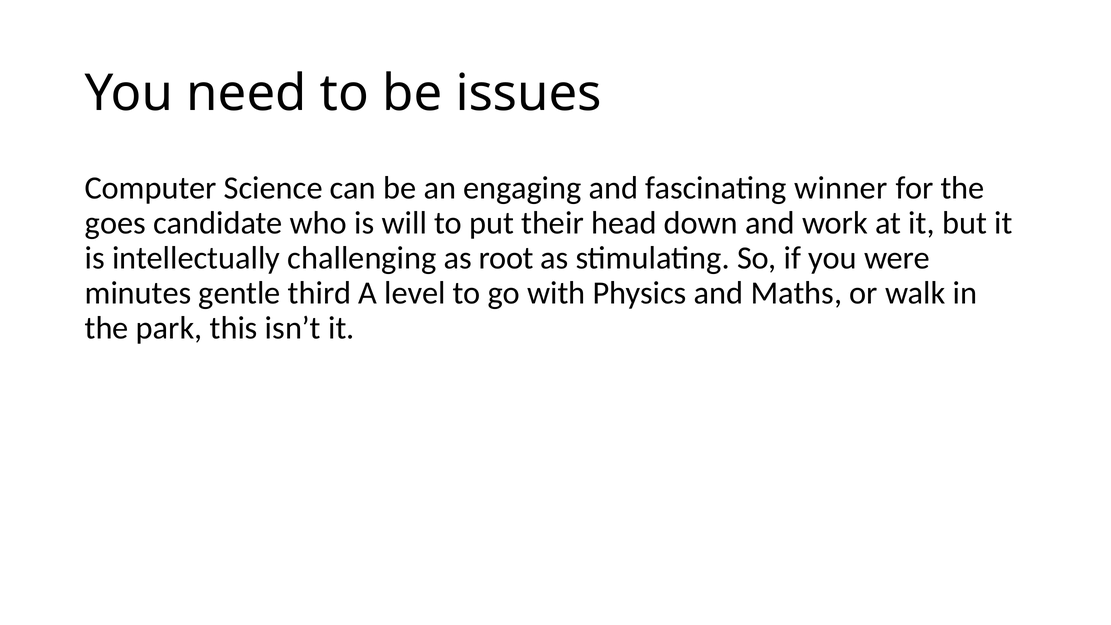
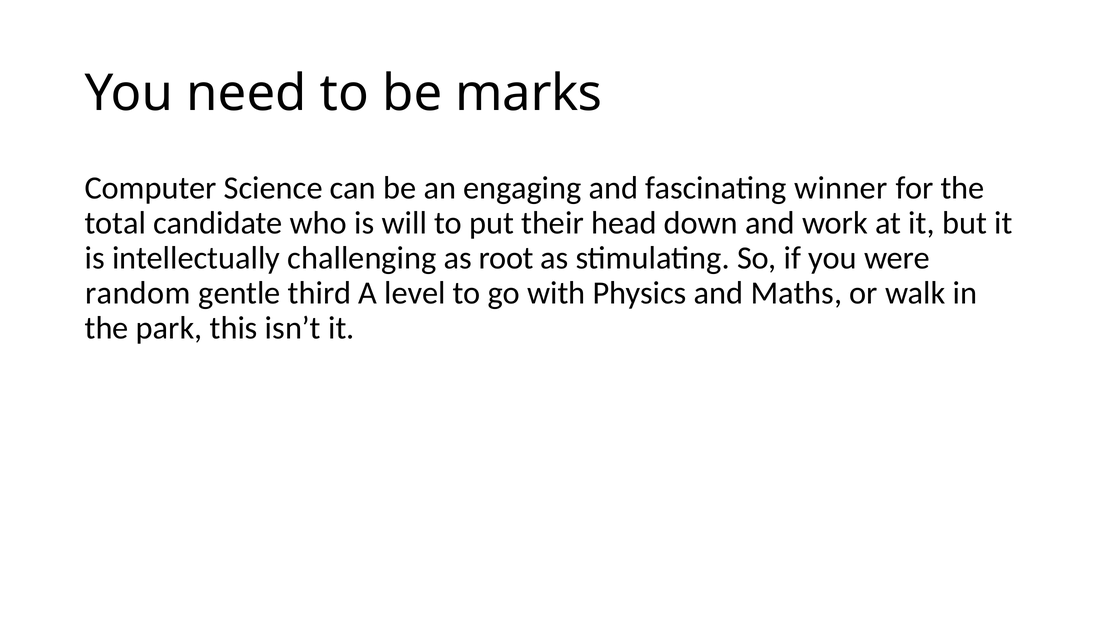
issues: issues -> marks
goes: goes -> total
minutes: minutes -> random
